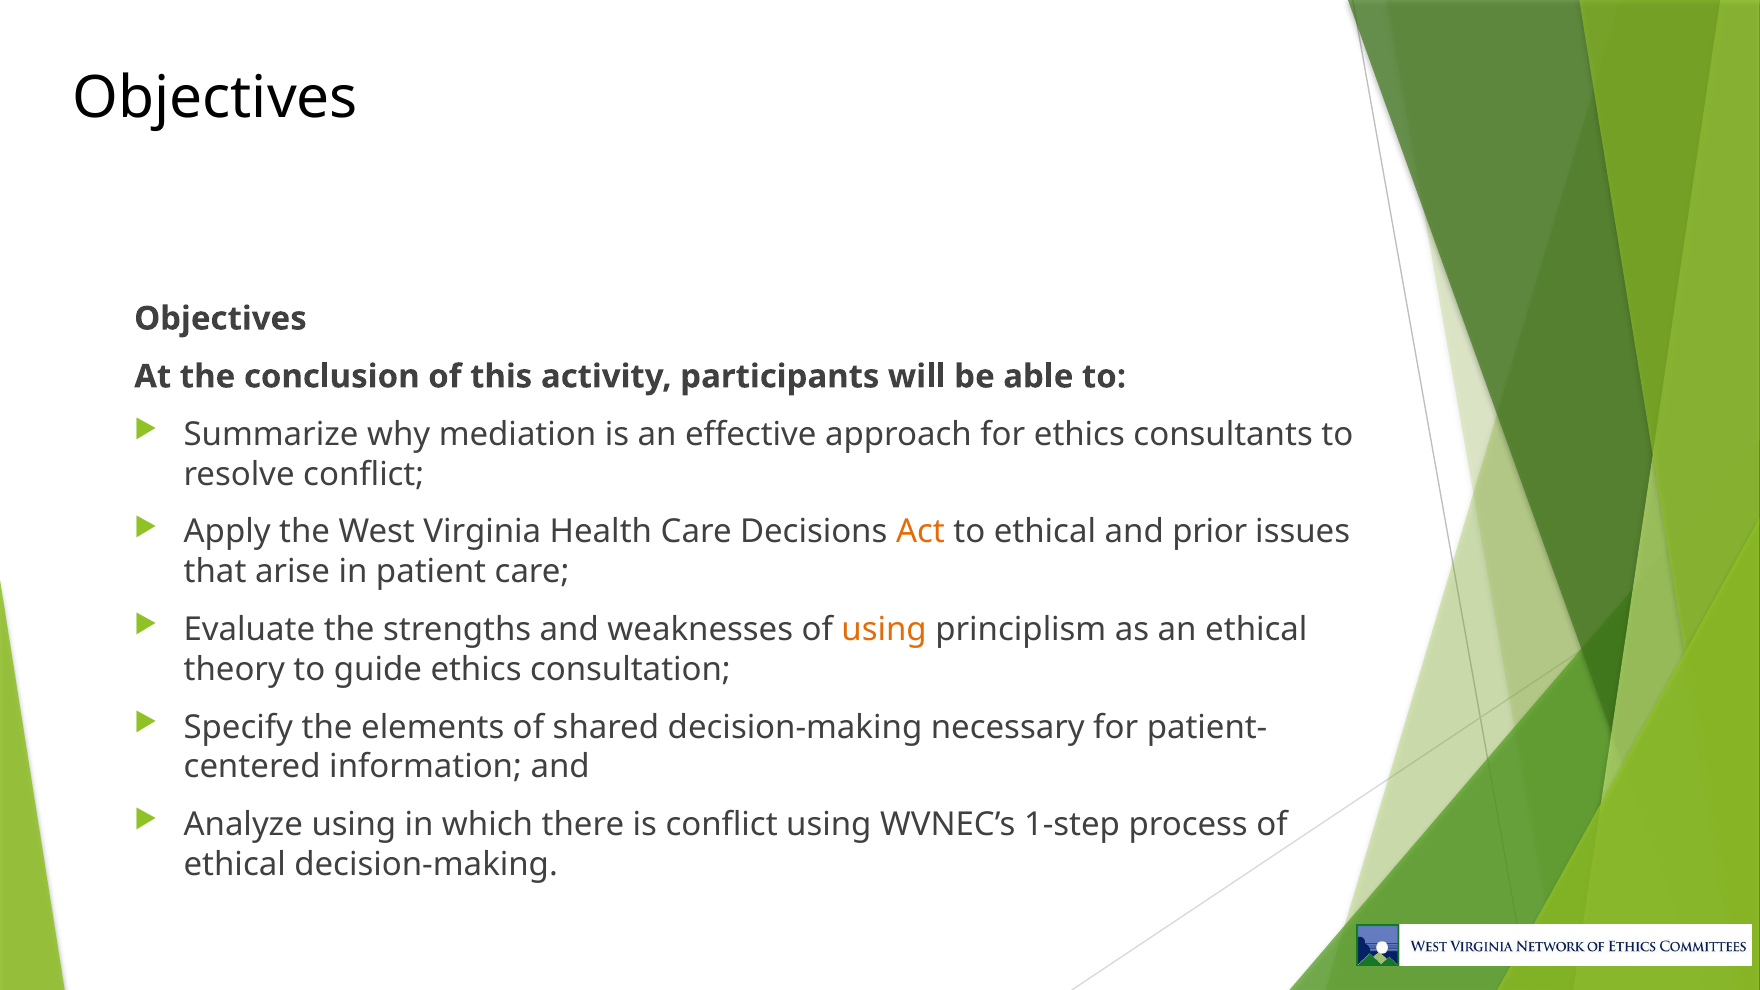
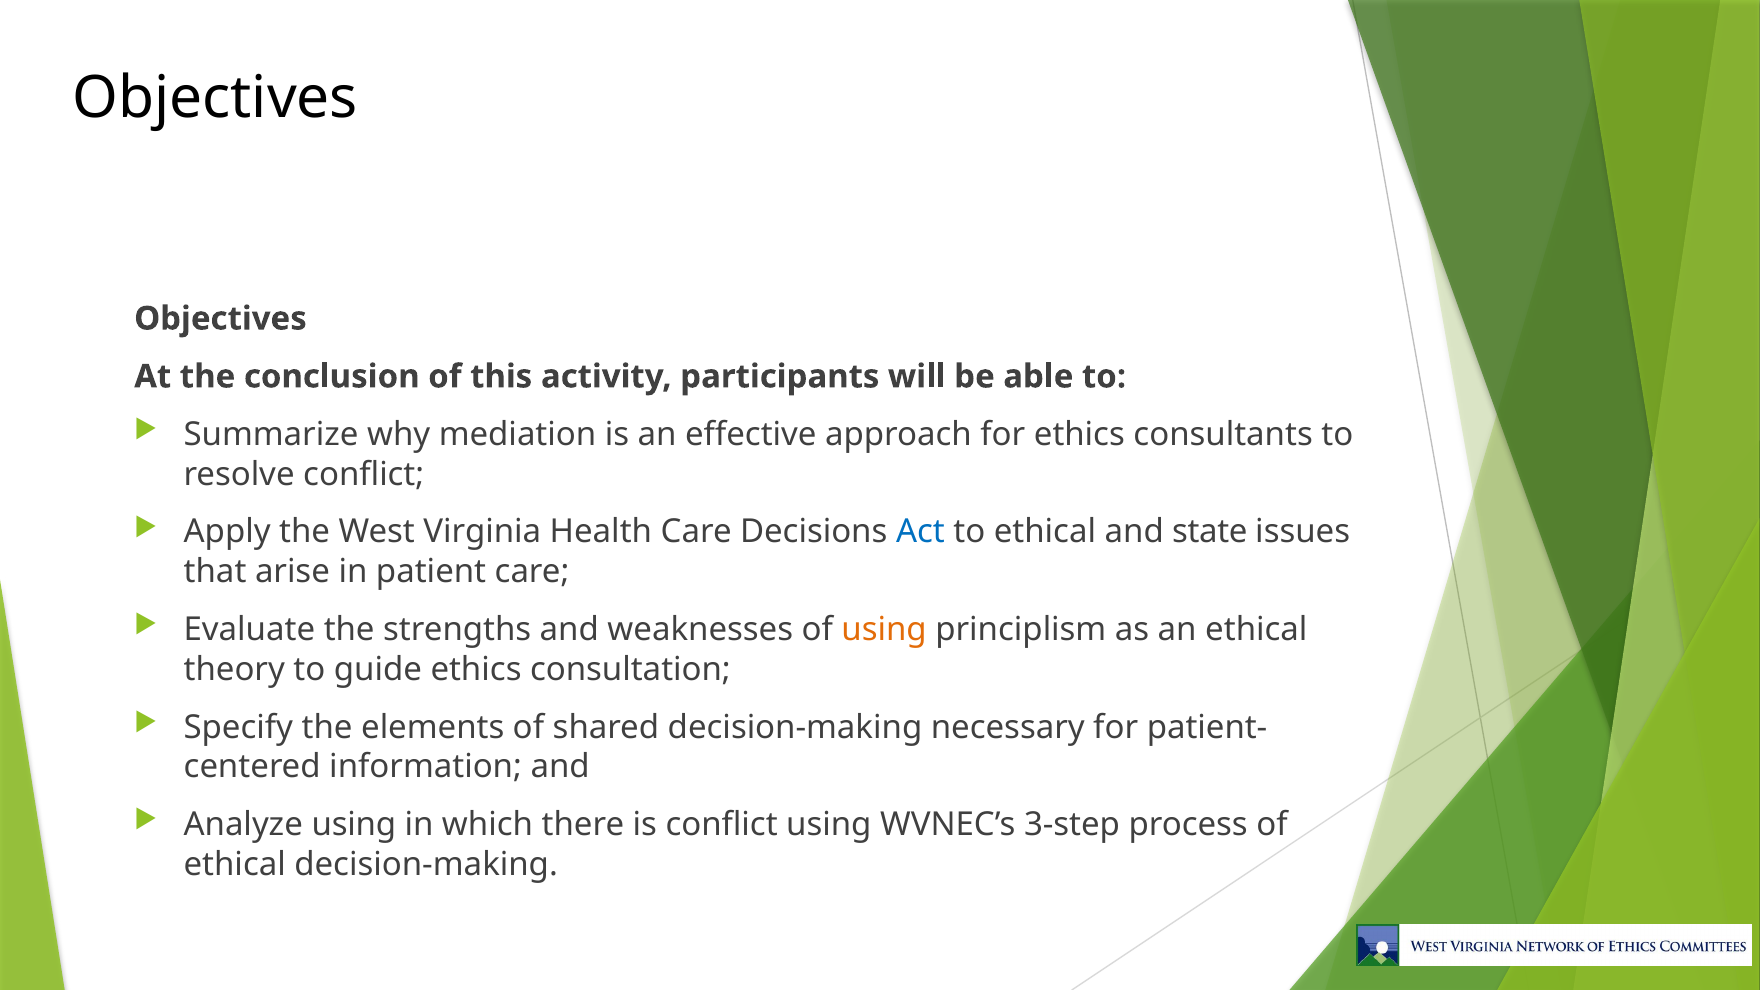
Act colour: orange -> blue
prior: prior -> state
1-step: 1-step -> 3-step
